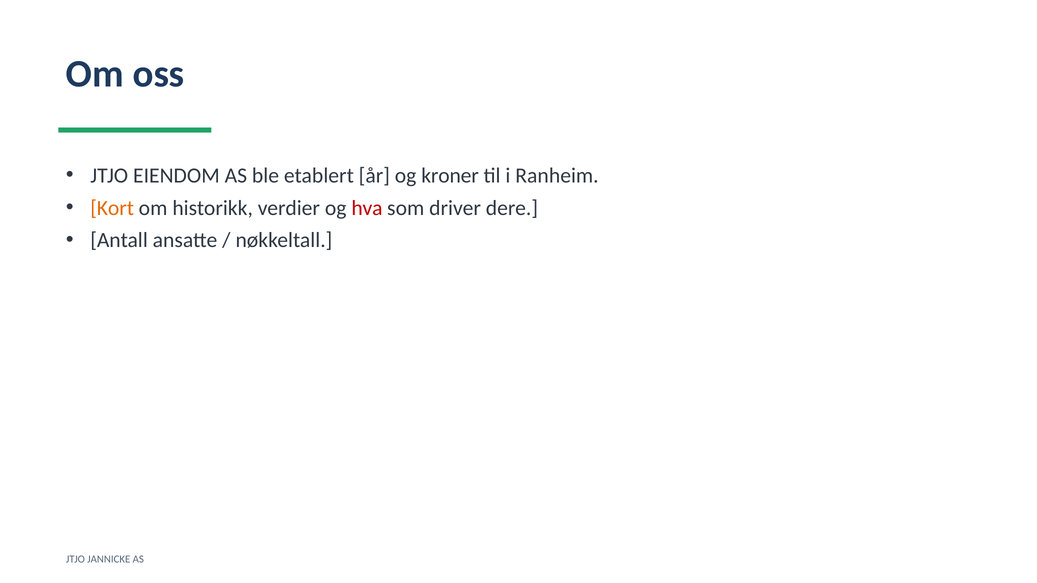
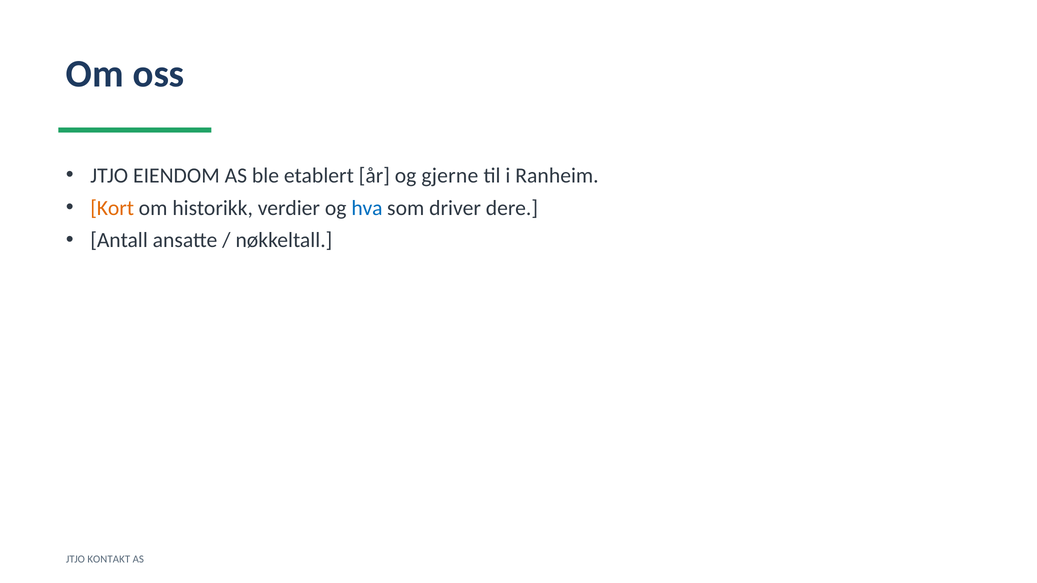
kroner: kroner -> gjerne
hva colour: red -> blue
JANNICKE: JANNICKE -> KONTAKT
